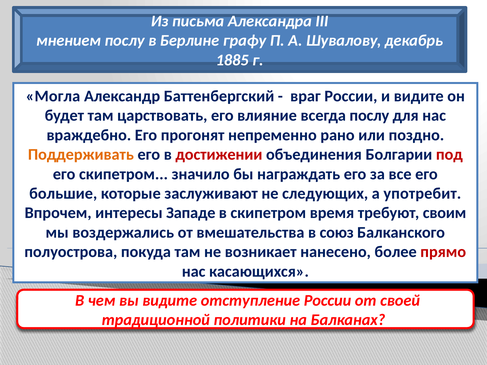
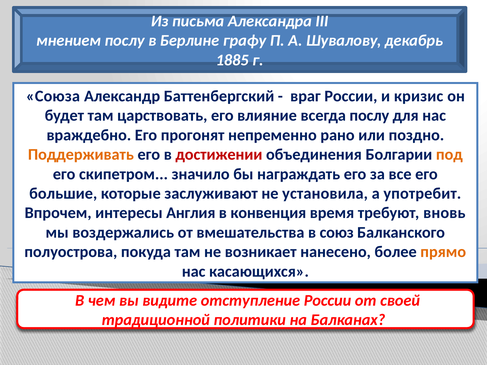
Могла: Могла -> Союза
и видите: видите -> кризис
под colour: red -> orange
следующих: следующих -> установила
Западе: Западе -> Англия
в скипетром: скипетром -> конвенция
своим: своим -> вновь
прямо colour: red -> orange
